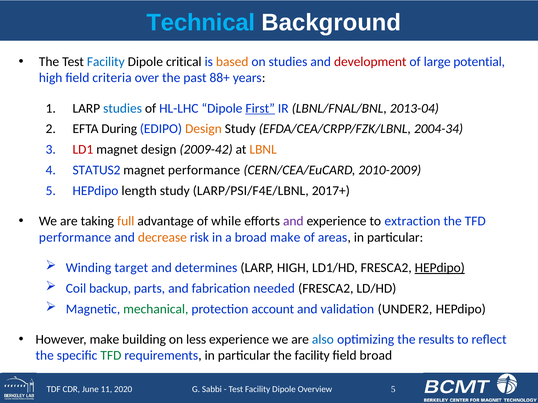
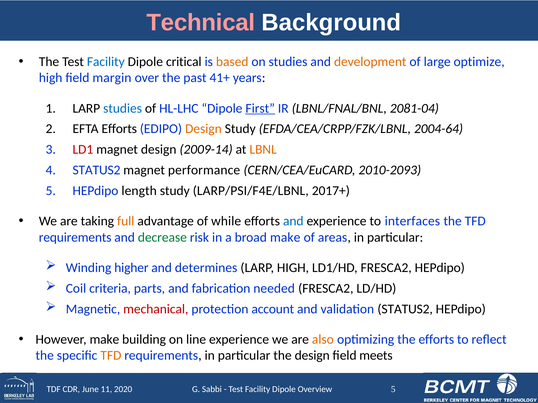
Technical colour: light blue -> pink
development colour: red -> orange
potential: potential -> optimize
criteria: criteria -> margin
88+: 88+ -> 41+
2013-04: 2013-04 -> 2081-04
EFTA During: During -> Efforts
2004-34: 2004-34 -> 2004-64
2009-42: 2009-42 -> 2009-14
2010-2009: 2010-2009 -> 2010-2093
and at (293, 221) colour: purple -> blue
extraction: extraction -> interfaces
performance at (75, 238): performance -> requirements
decrease colour: orange -> green
target: target -> higher
HEPdipo at (440, 268) underline: present -> none
backup: backup -> criteria
mechanical colour: green -> red
validation UNDER2: UNDER2 -> STATUS2
less: less -> line
also colour: blue -> orange
the results: results -> efforts
TFD at (111, 356) colour: green -> orange
the facility: facility -> design
field broad: broad -> meets
